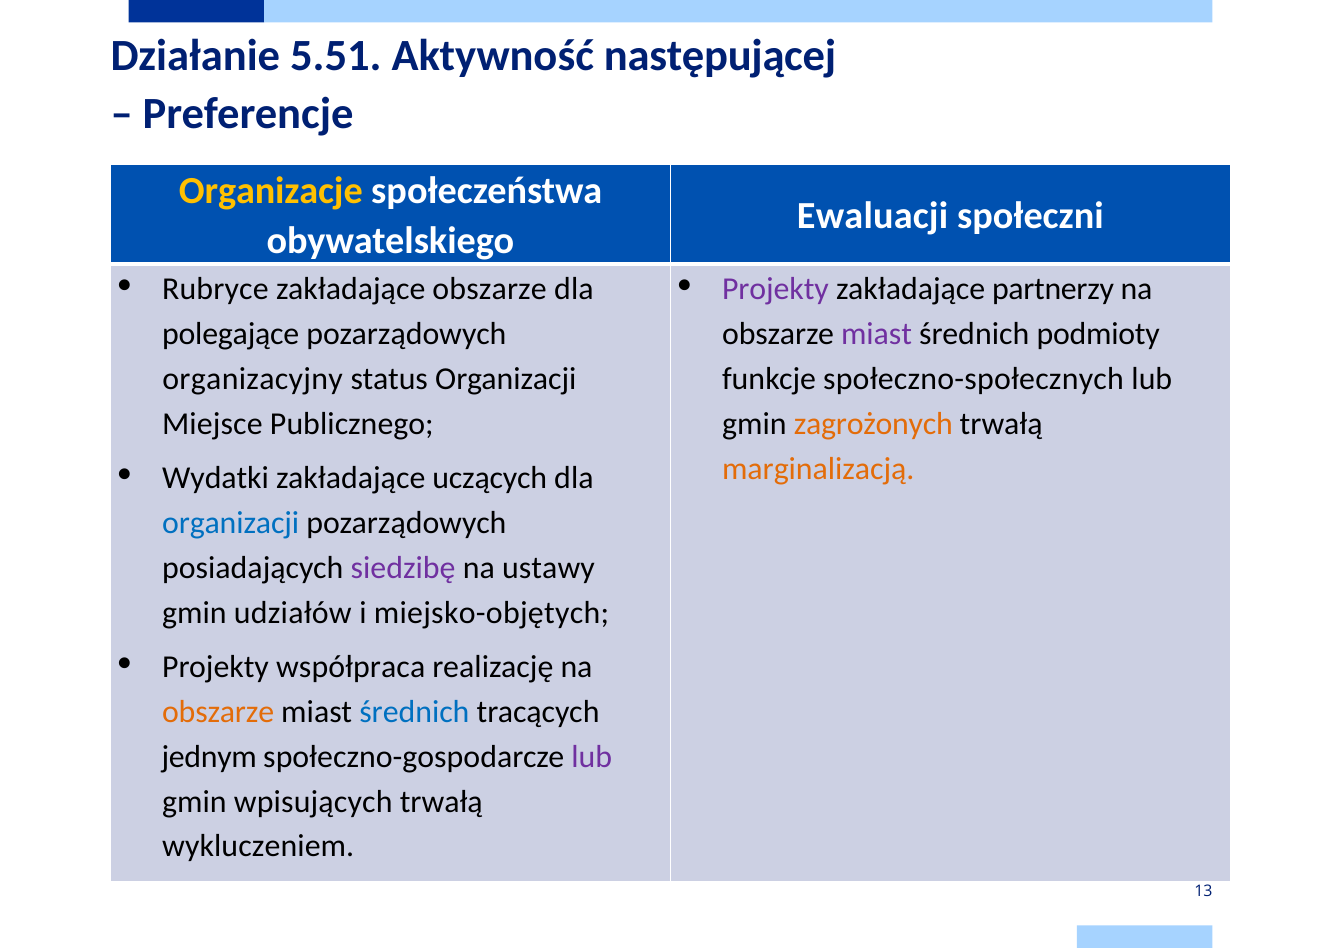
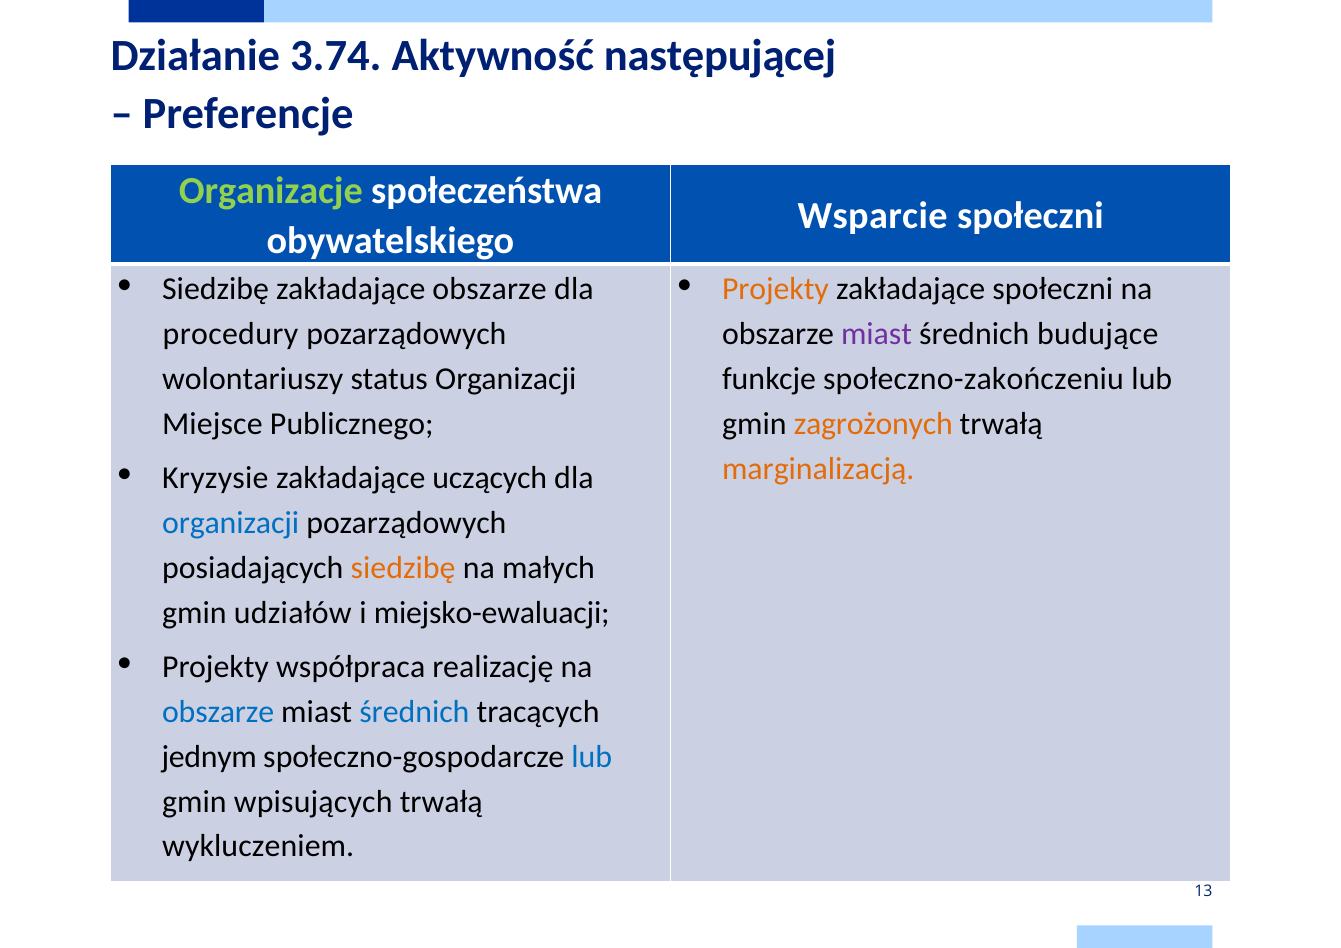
5.51: 5.51 -> 3.74
Organizacje colour: yellow -> light green
Ewaluacji: Ewaluacji -> Wsparcie
Rubryce at (215, 289): Rubryce -> Siedzibę
Projekty at (775, 289) colour: purple -> orange
zakładające partnerzy: partnerzy -> społeczni
polegające: polegające -> procedury
podmioty: podmioty -> budujące
organizacyjny: organizacyjny -> wolontariuszy
społeczno-społecznych: społeczno-społecznych -> społeczno-zakończeniu
Wydatki: Wydatki -> Kryzysie
siedzibę at (403, 568) colour: purple -> orange
ustawy: ustawy -> małych
miejsko-objętych: miejsko-objętych -> miejsko-ewaluacji
obszarze at (218, 712) colour: orange -> blue
lub at (592, 757) colour: purple -> blue
